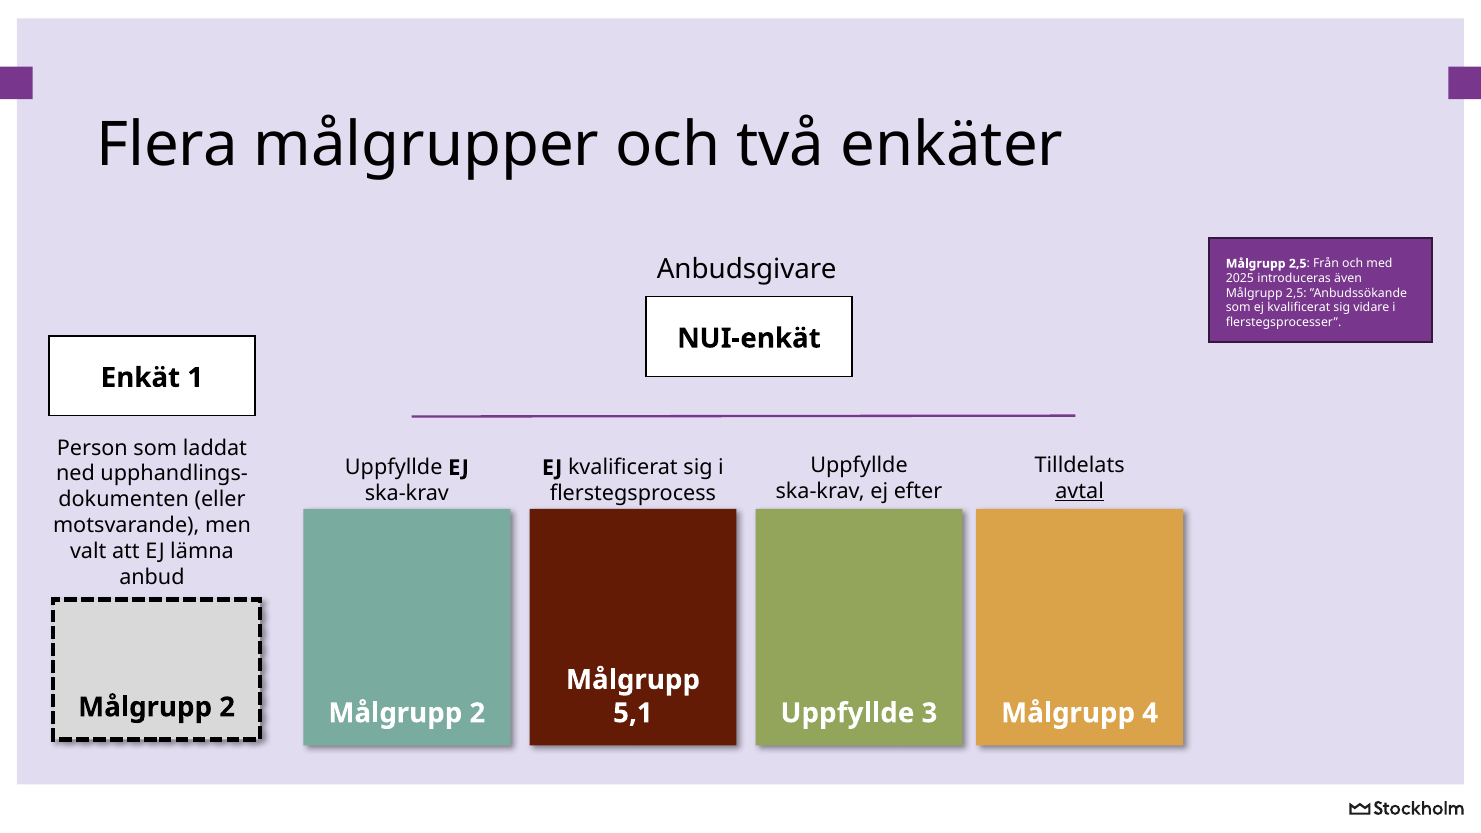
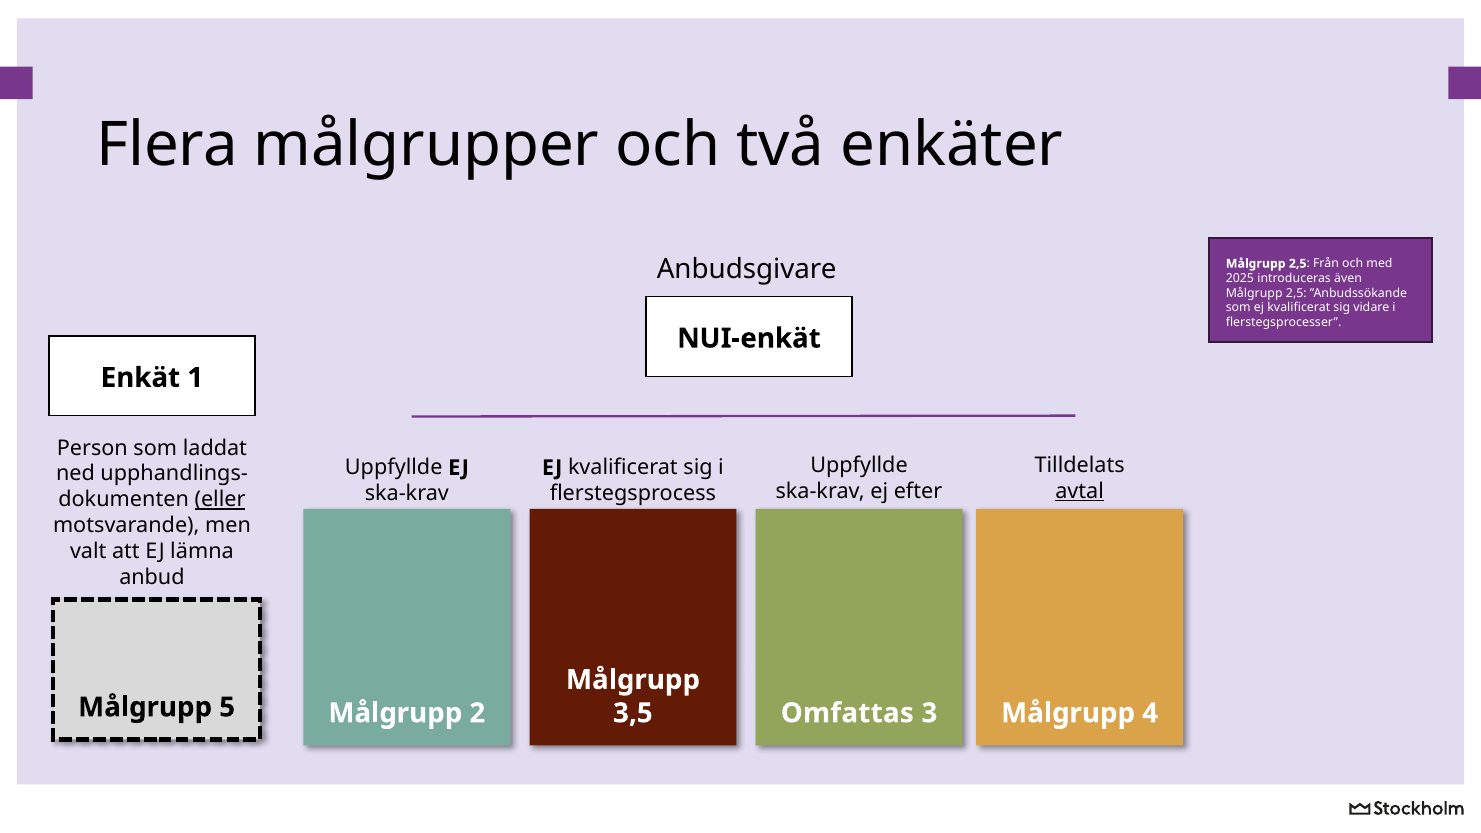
eller underline: none -> present
2 at (227, 707): 2 -> 5
2 Uppfyllde: Uppfyllde -> Omfattas
5,1: 5,1 -> 3,5
